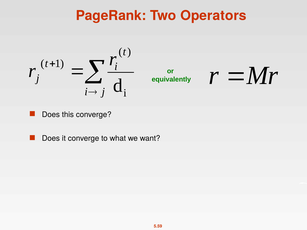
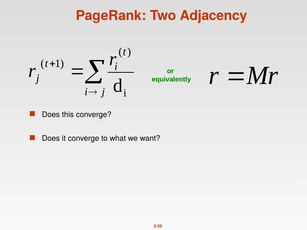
Operators: Operators -> Adjacency
